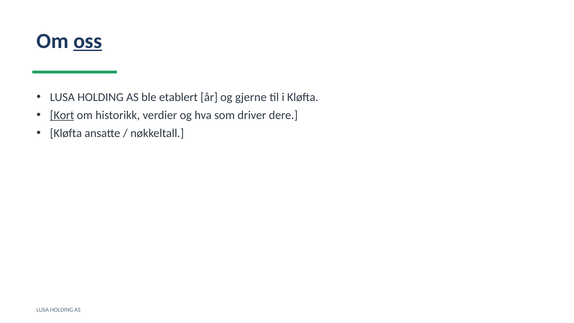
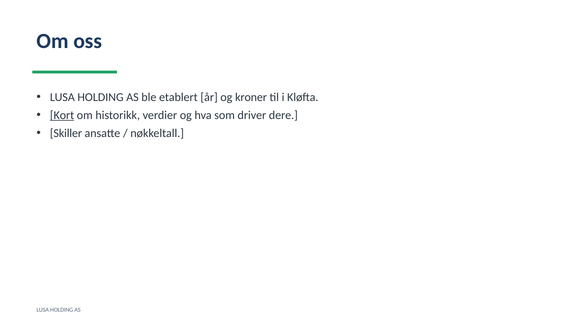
oss underline: present -> none
gjerne: gjerne -> kroner
Kløfta at (66, 133): Kløfta -> Skiller
